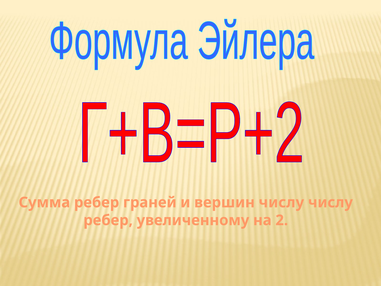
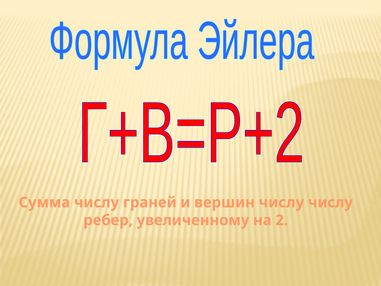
Сумма ребер: ребер -> числу
